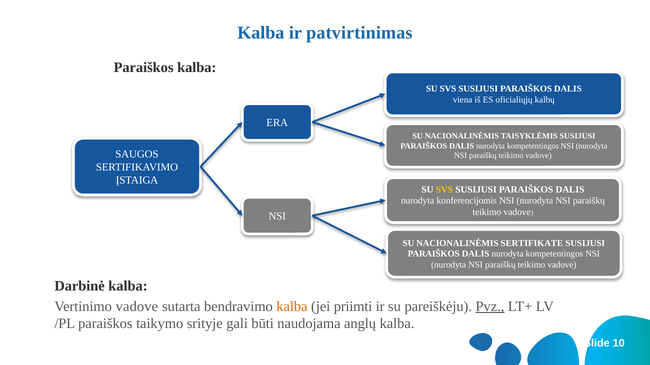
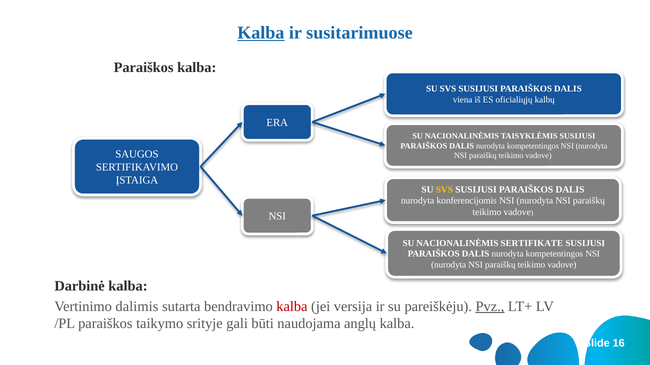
Kalba at (261, 33) underline: none -> present
patvirtinimas: patvirtinimas -> susitarimuose
Vertinimo vadove: vadove -> dalimis
kalba at (292, 307) colour: orange -> red
priimti: priimti -> versija
10: 10 -> 16
